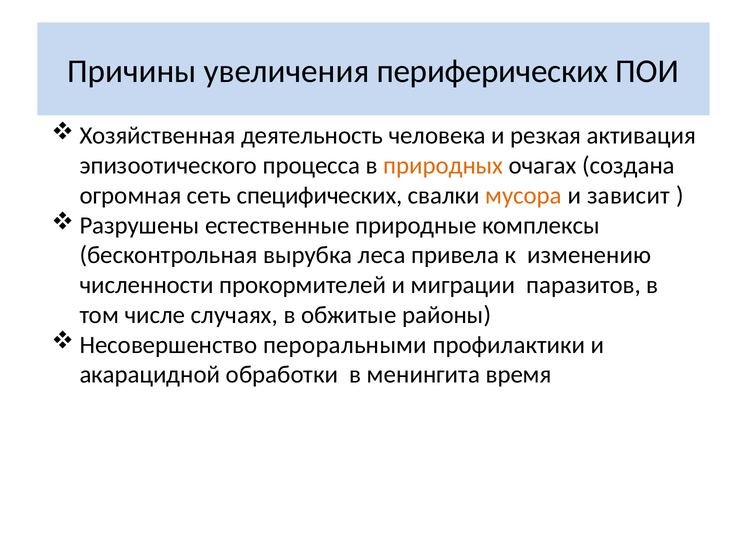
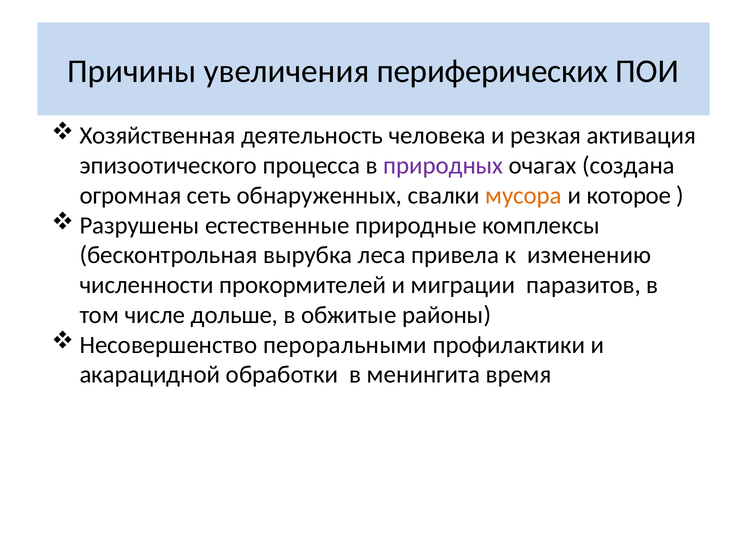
природных colour: orange -> purple
специфических: специфических -> обнаруженных
зависит: зависит -> которое
случаях: случаях -> дольше
